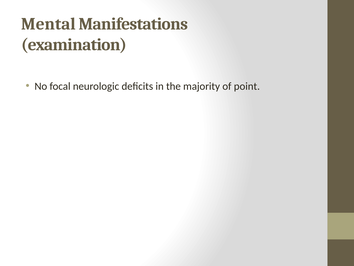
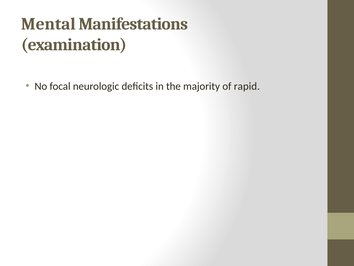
point: point -> rapid
